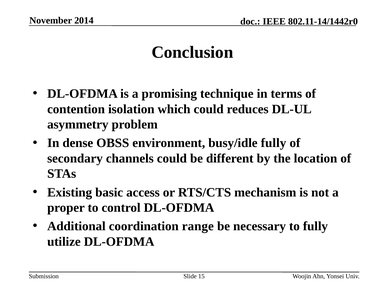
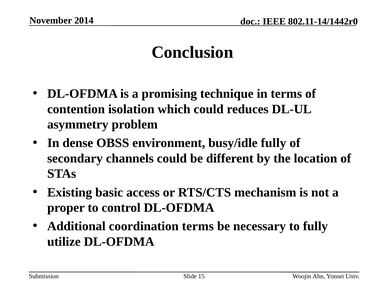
coordination range: range -> terms
